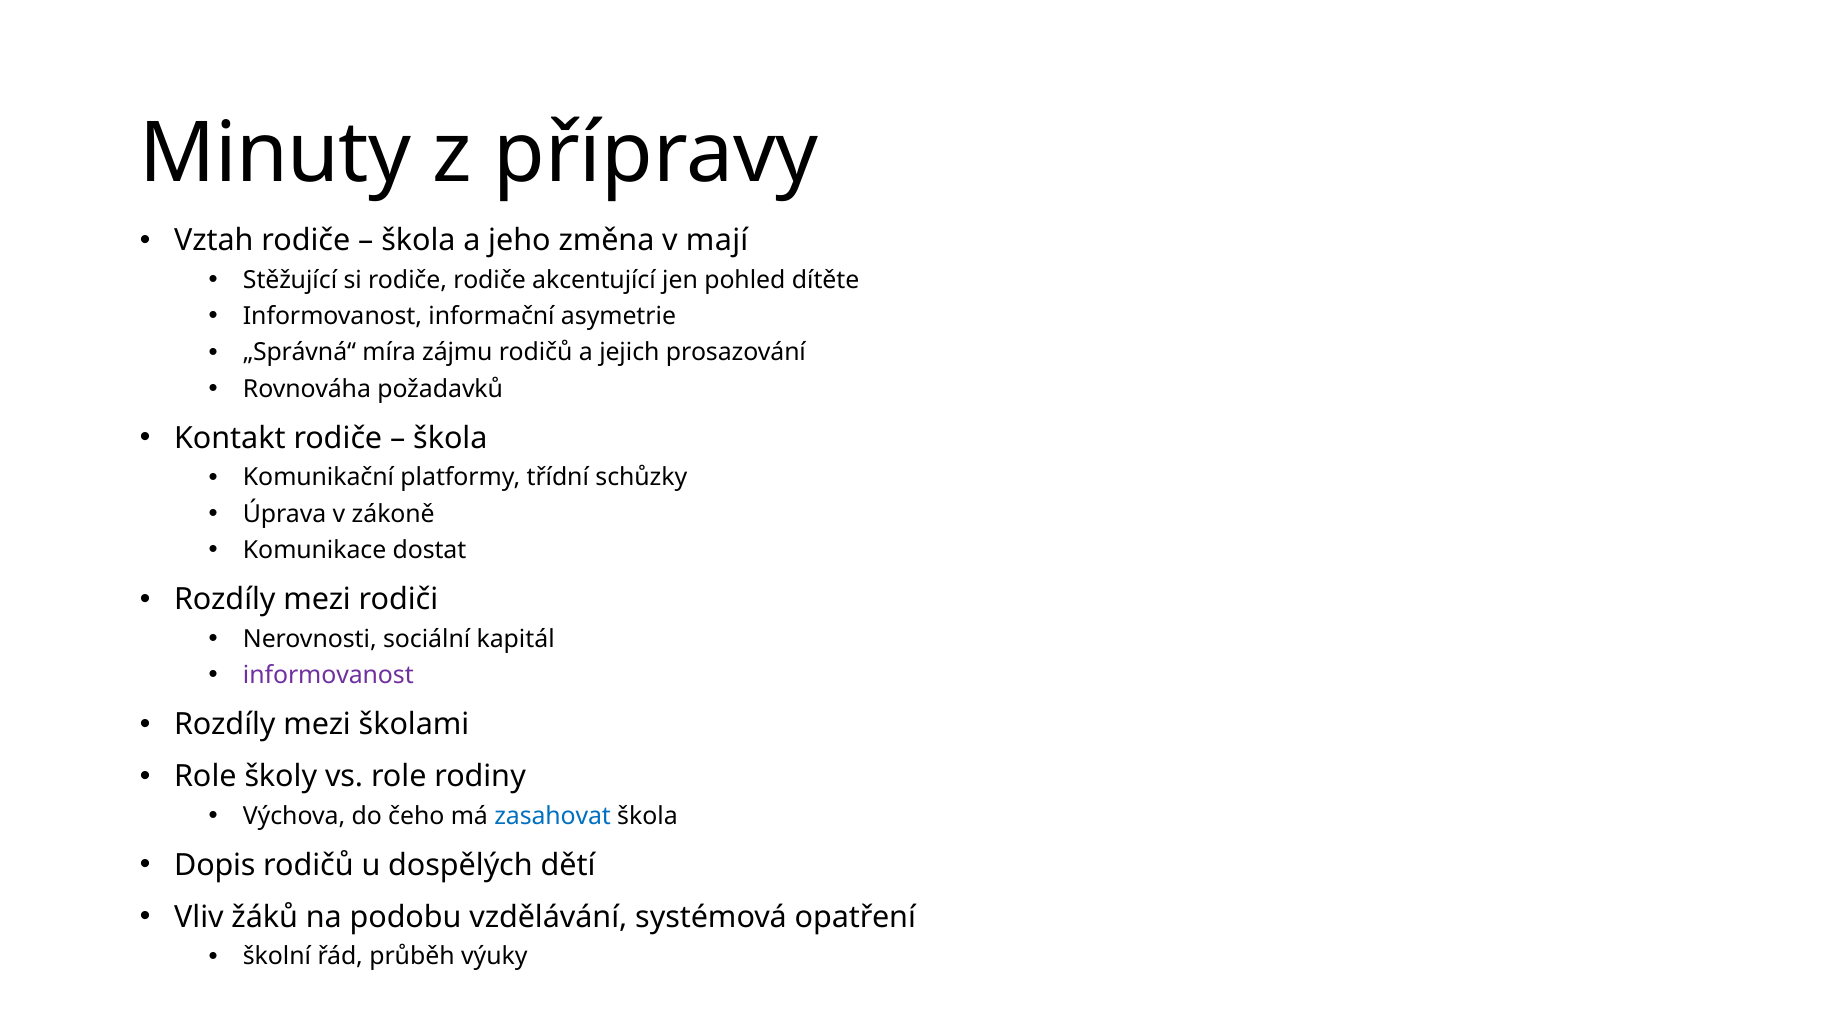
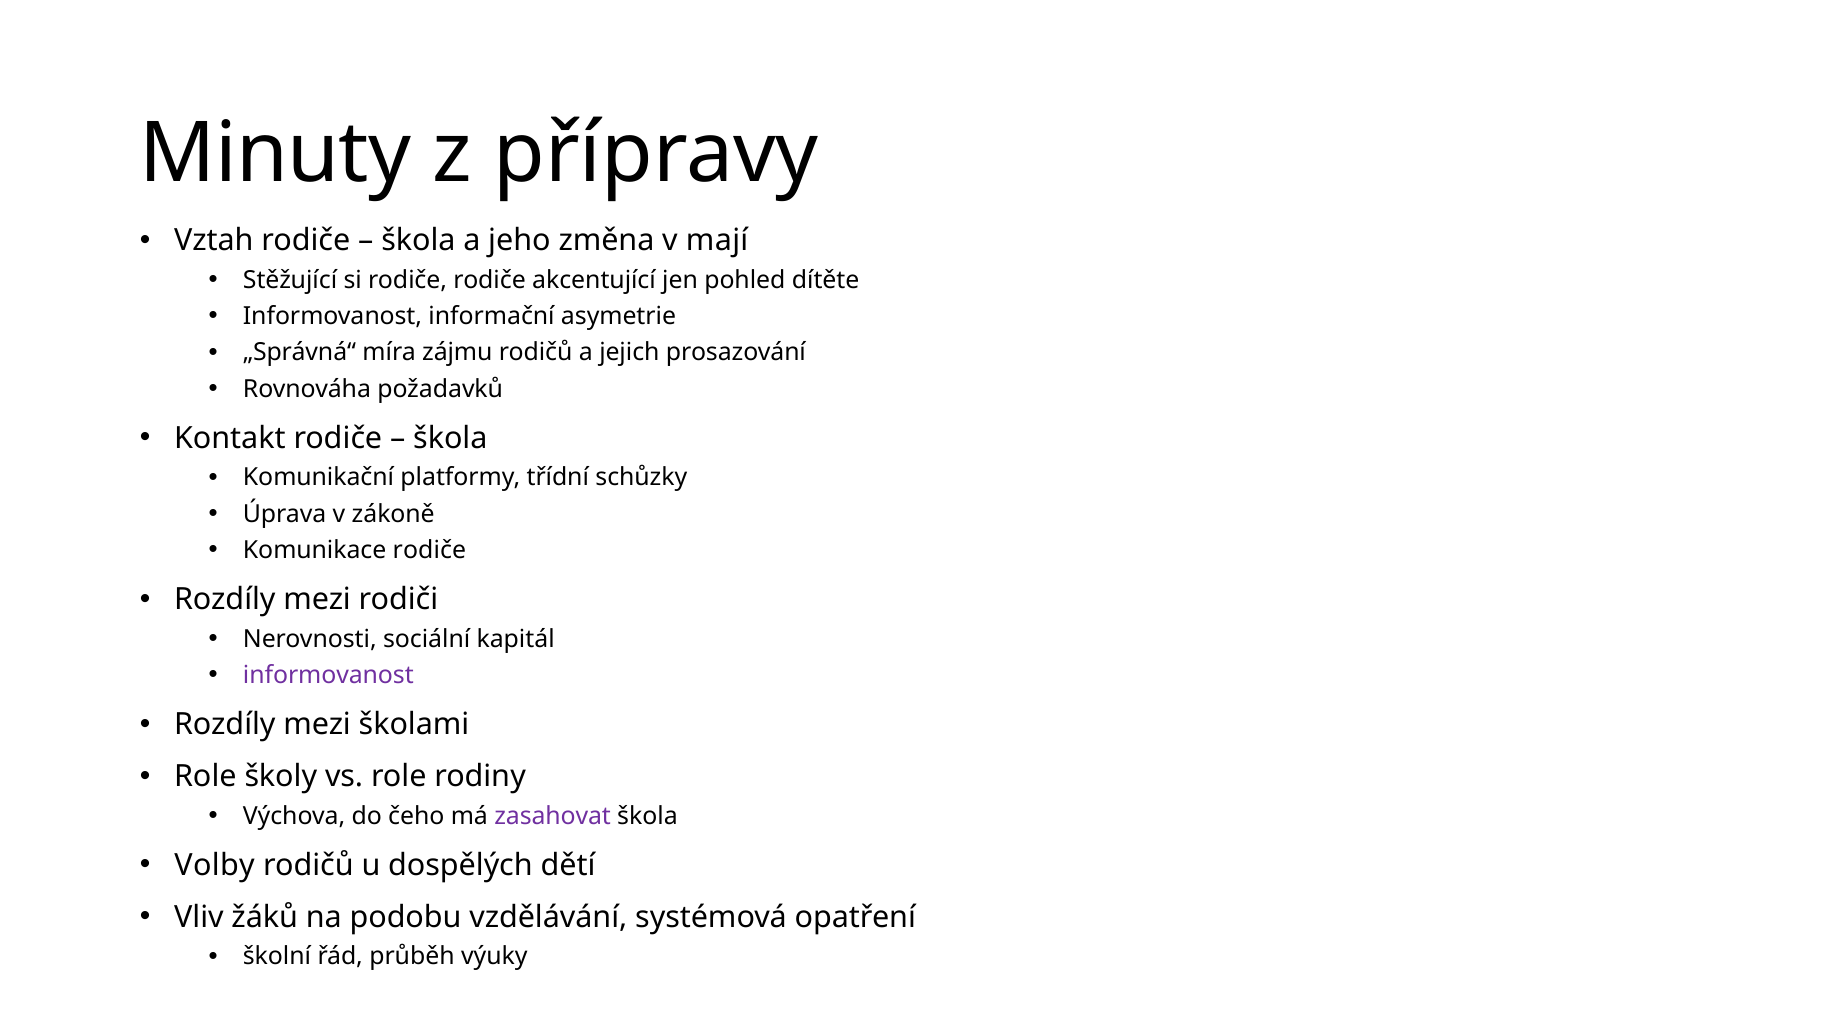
Komunikace dostat: dostat -> rodiče
zasahovat colour: blue -> purple
Dopis: Dopis -> Volby
